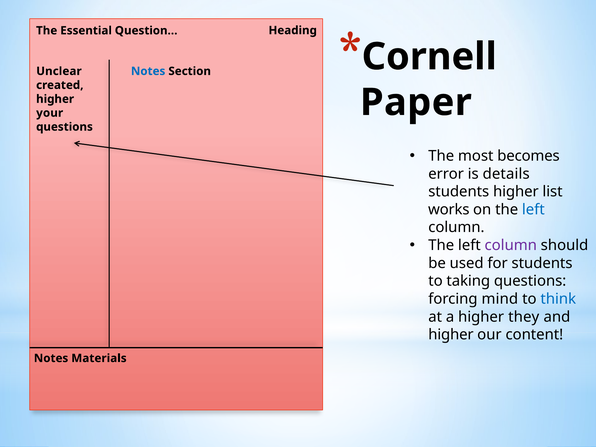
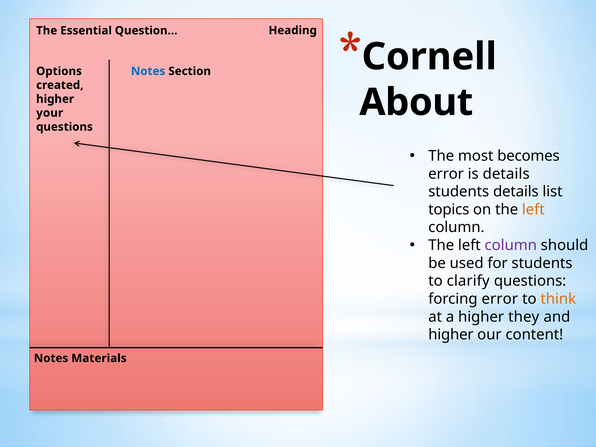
Unclear: Unclear -> Options
Paper: Paper -> About
students higher: higher -> details
works: works -> topics
left at (533, 210) colour: blue -> orange
taking: taking -> clarify
forcing mind: mind -> error
think colour: blue -> orange
